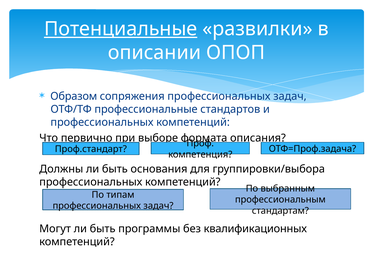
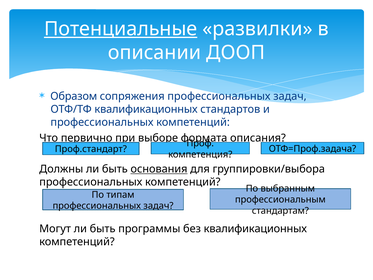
ОПОП: ОПОП -> ДООП
ОТФ/ТФ профессиональные: профессиональные -> квалификационных
основания underline: none -> present
